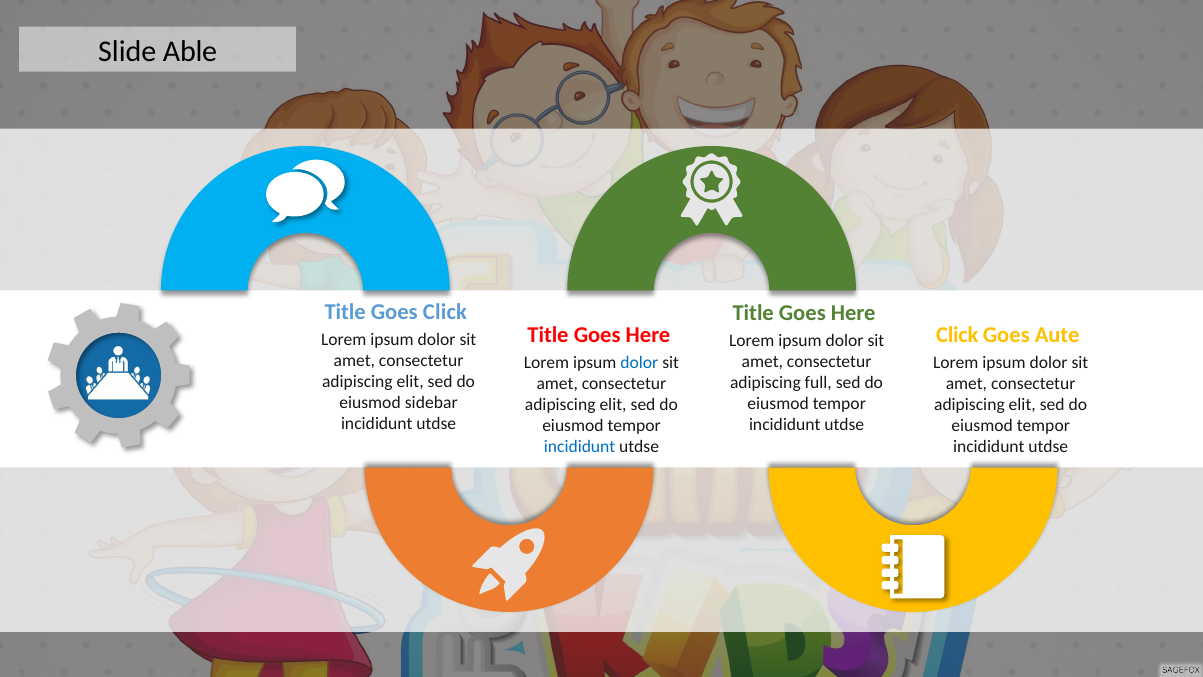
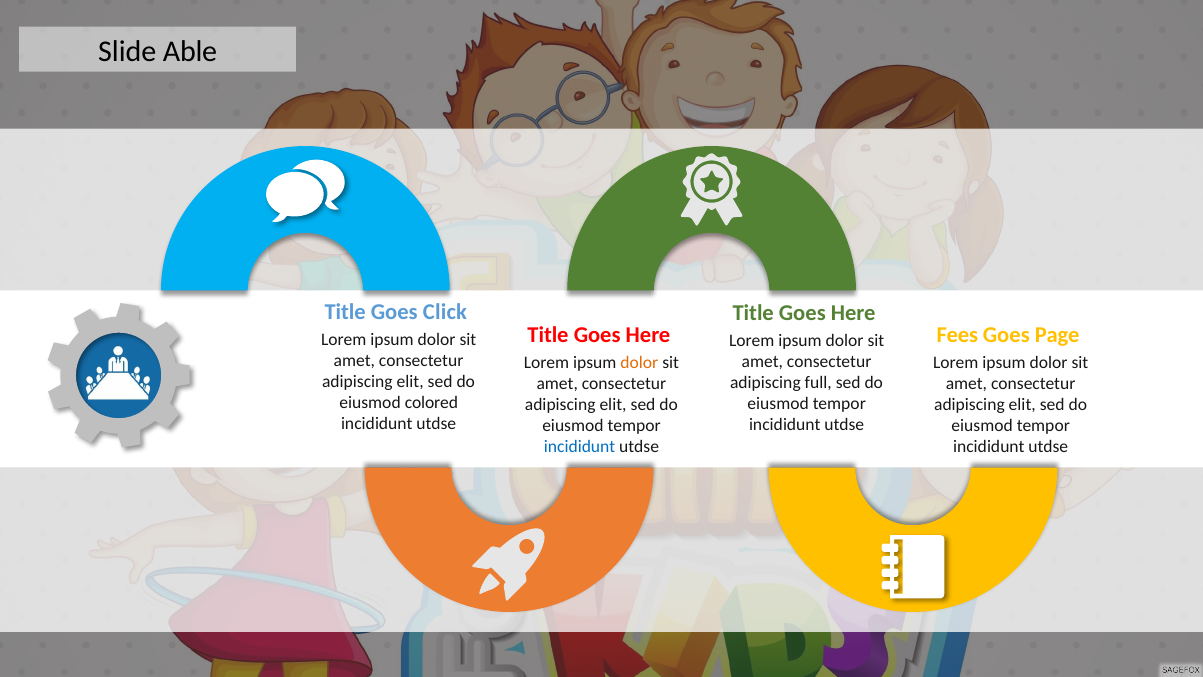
Click at (957, 335): Click -> Fees
Aute: Aute -> Page
dolor at (639, 362) colour: blue -> orange
sidebar: sidebar -> colored
